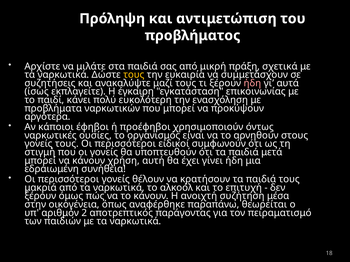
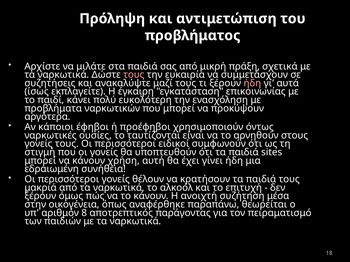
τους at (134, 75) colour: yellow -> pink
οργανισμός: οργανισμός -> ταυτίζονται
μετά: μετά -> sites
2: 2 -> 8
